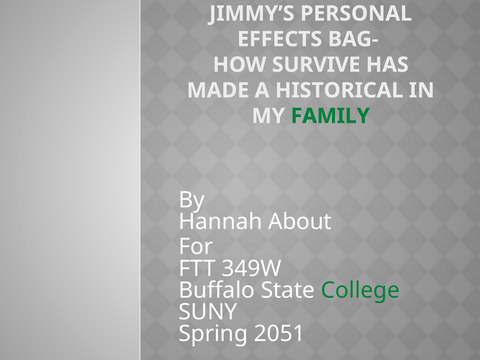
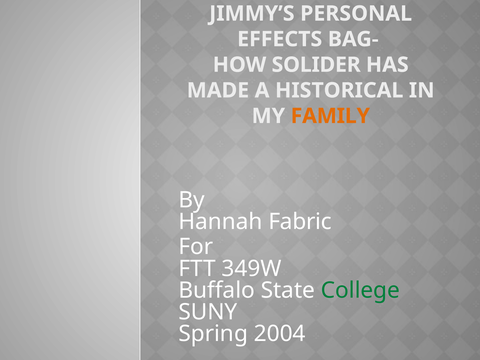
SURVIVE: SURVIVE -> SOLIDER
FAMILY colour: green -> orange
About: About -> Fabric
2051: 2051 -> 2004
